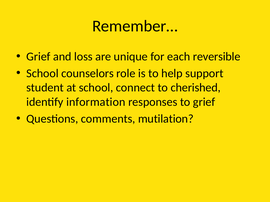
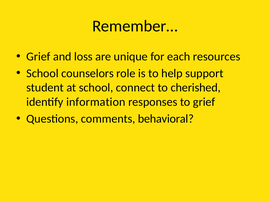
reversible: reversible -> resources
mutilation: mutilation -> behavioral
